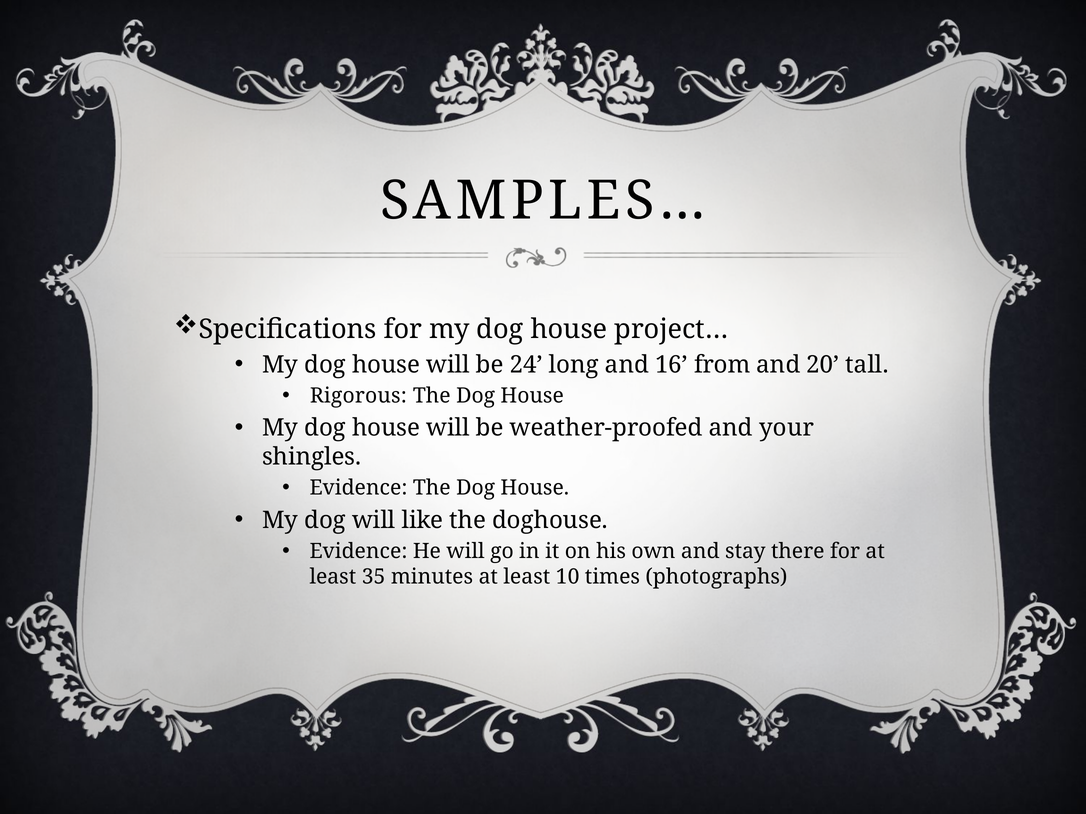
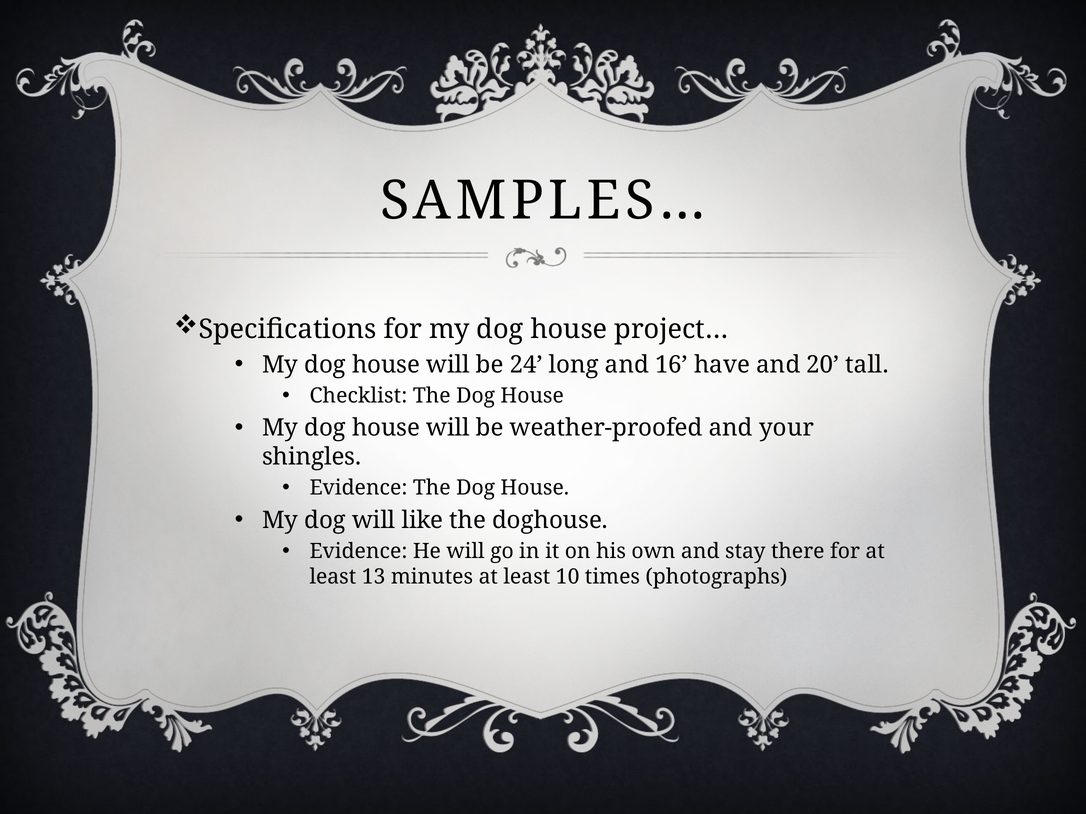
from: from -> have
Rigorous: Rigorous -> Checklist
35: 35 -> 13
